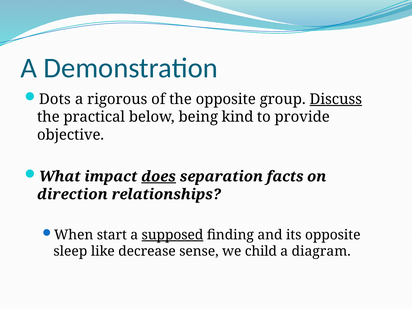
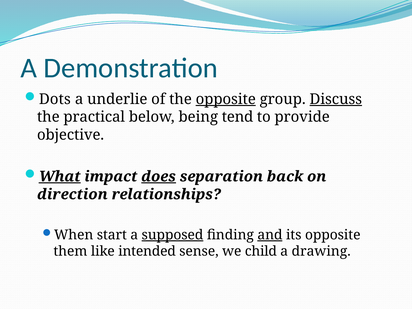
rigorous: rigorous -> underlie
opposite at (226, 99) underline: none -> present
kind: kind -> tend
What underline: none -> present
facts: facts -> back
and underline: none -> present
sleep: sleep -> them
decrease: decrease -> intended
diagram: diagram -> drawing
